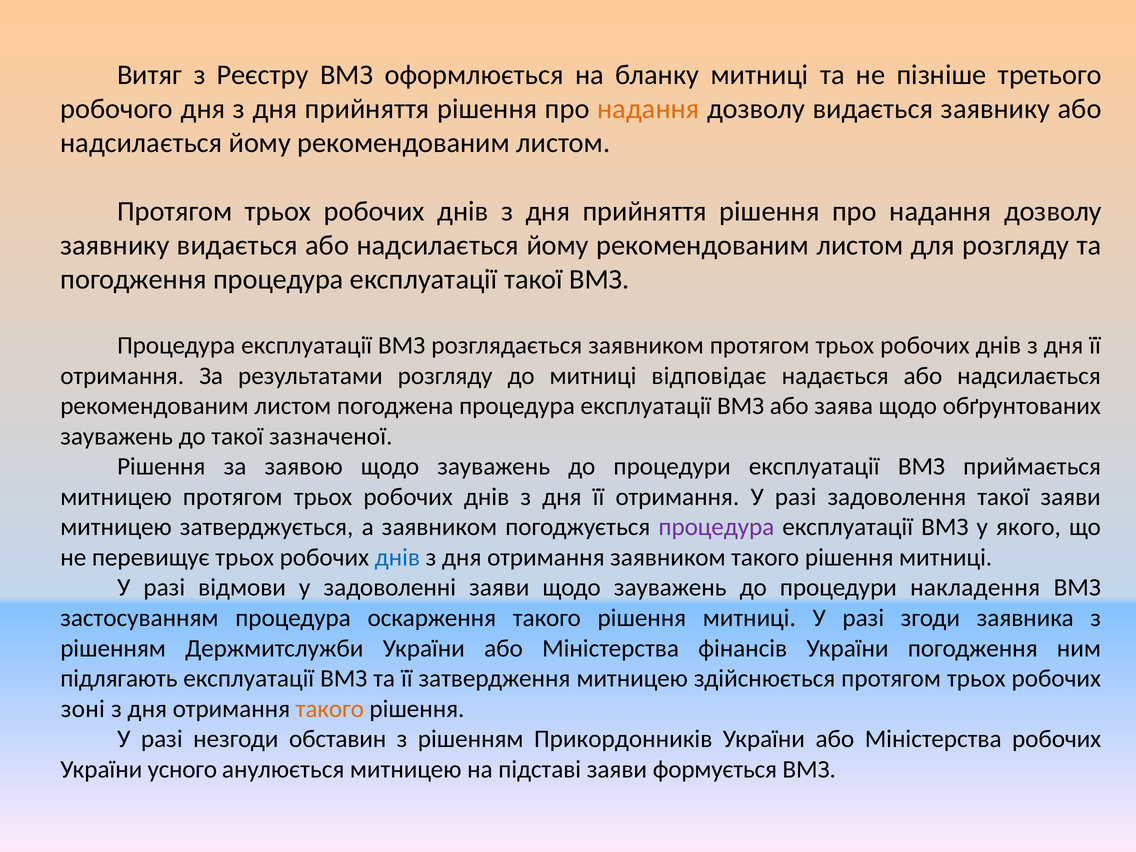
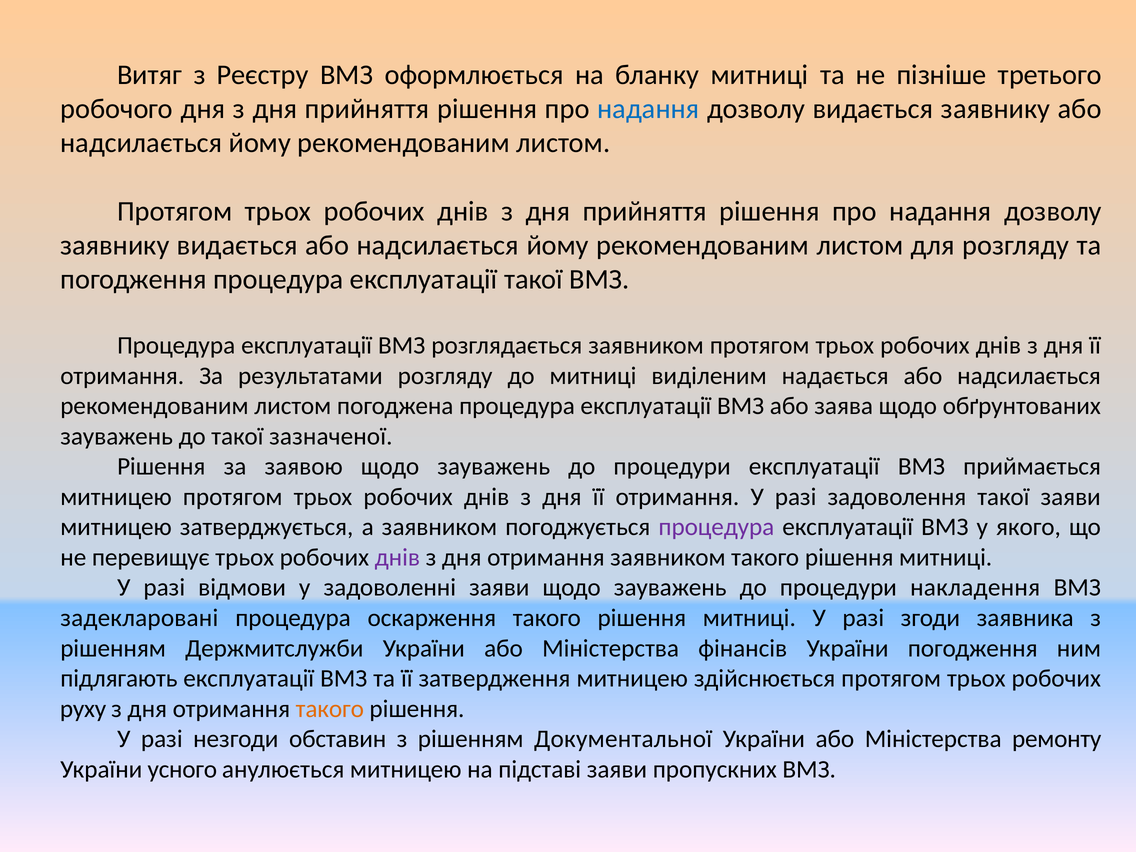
надання at (648, 109) colour: orange -> blue
відповідає: відповідає -> виділеним
днів at (397, 557) colour: blue -> purple
застосуванням: застосуванням -> задекларовані
зоні: зоні -> руху
Прикордонників: Прикордонників -> Документальної
Міністерства робочих: робочих -> ремонту
формується: формується -> пропускних
